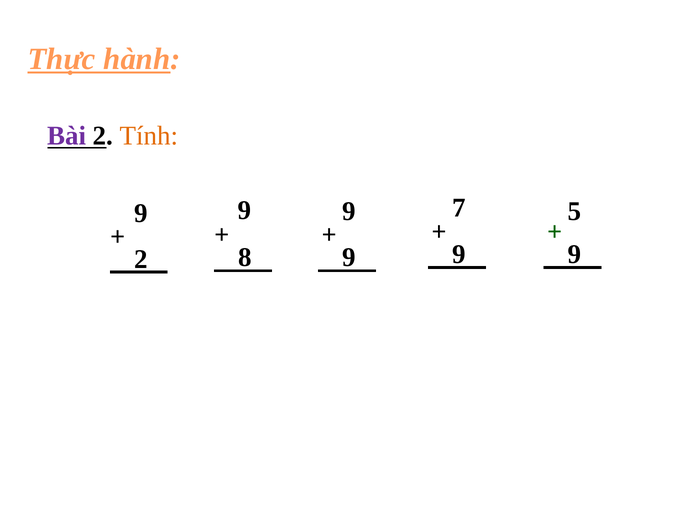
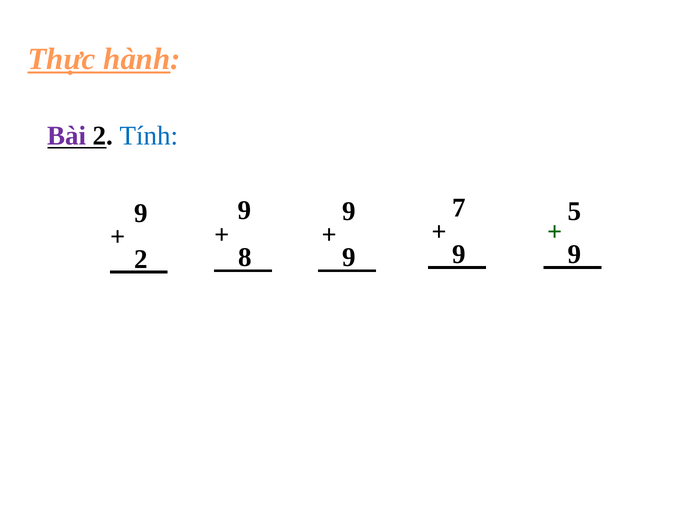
Tính colour: orange -> blue
